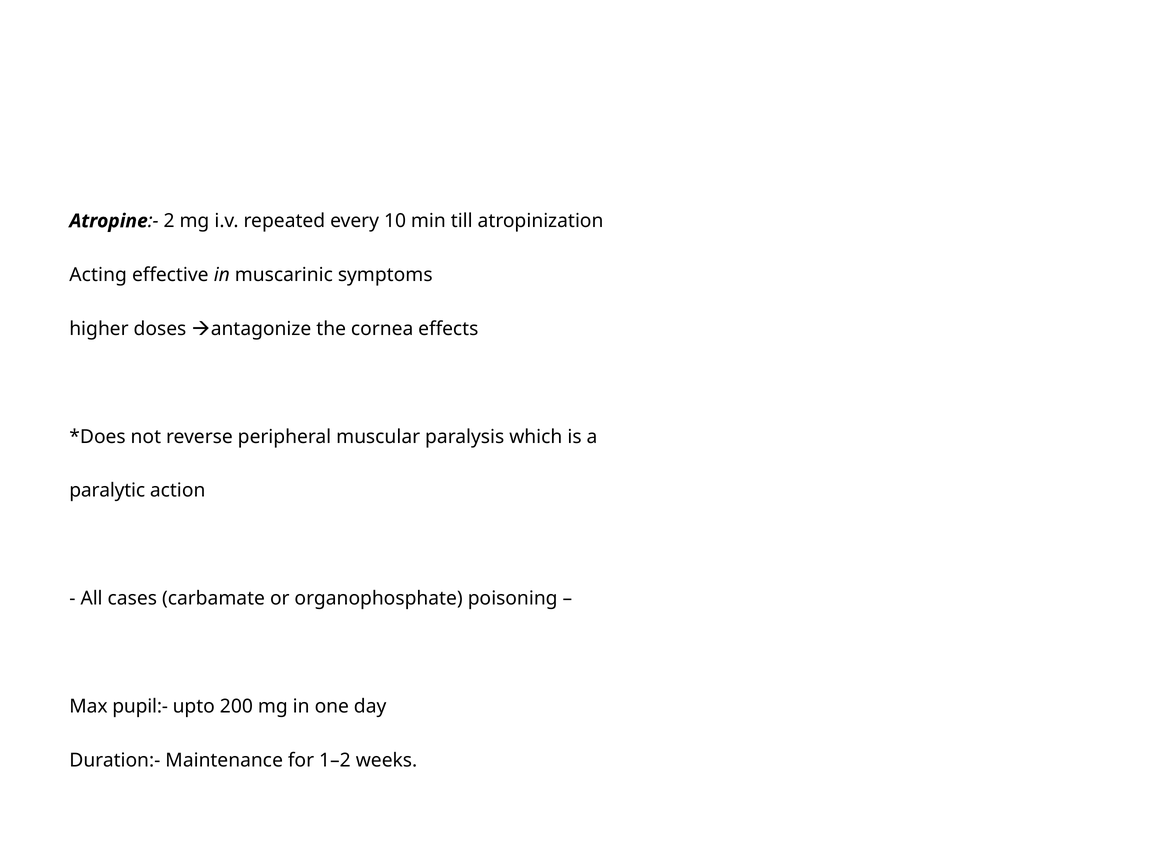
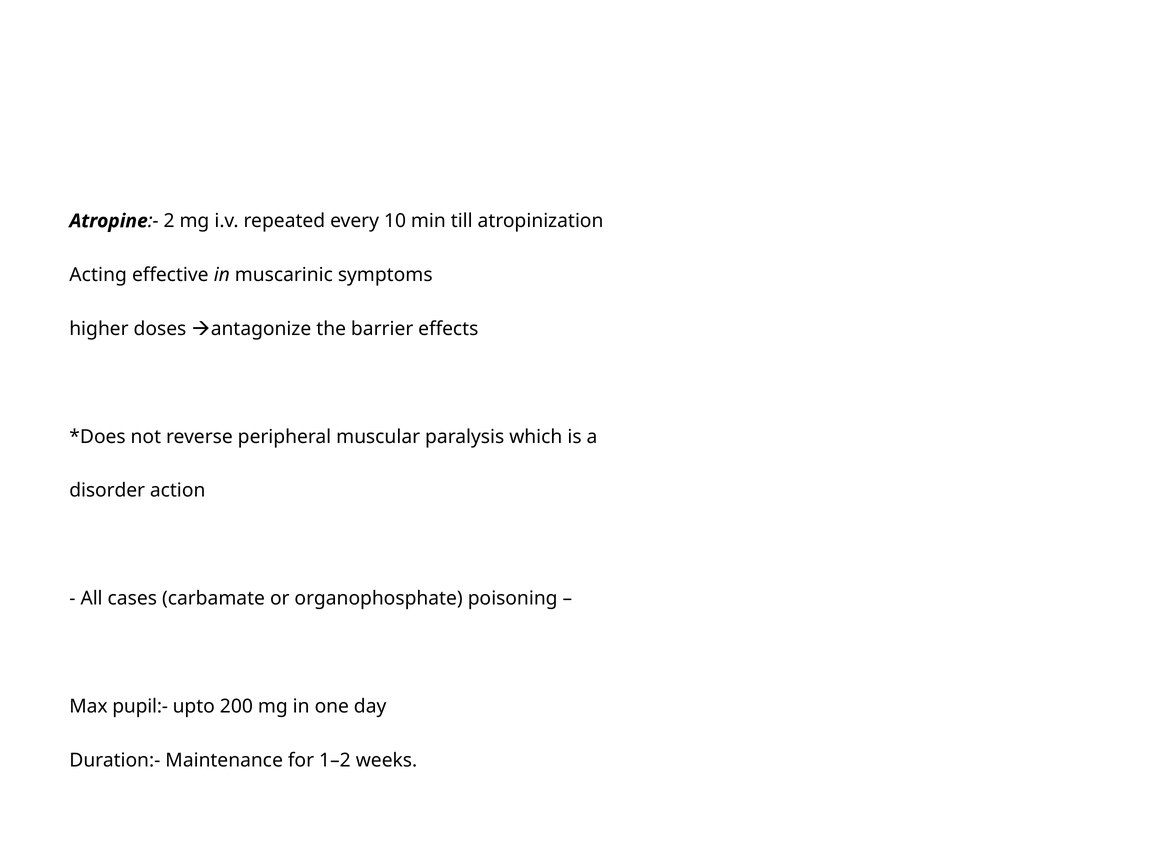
cornea: cornea -> barrier
paralytic: paralytic -> disorder
